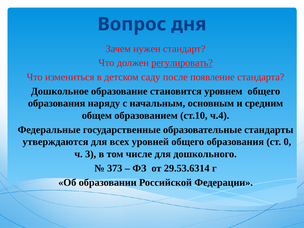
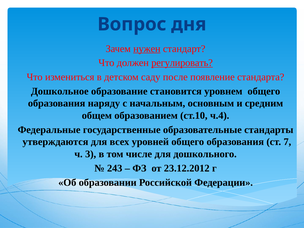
нужен underline: none -> present
0: 0 -> 7
373: 373 -> 243
29.53.6314: 29.53.6314 -> 23.12.2012
